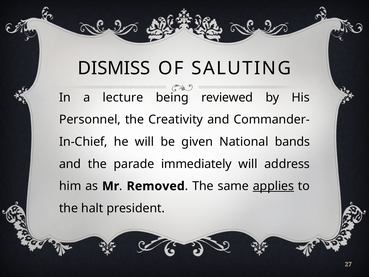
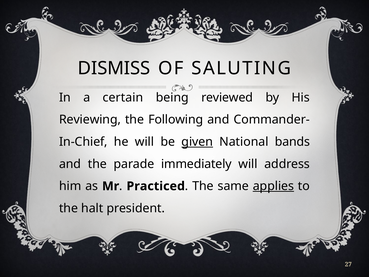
lecture: lecture -> certain
Personnel: Personnel -> Reviewing
Creativity: Creativity -> Following
given underline: none -> present
Removed: Removed -> Practiced
